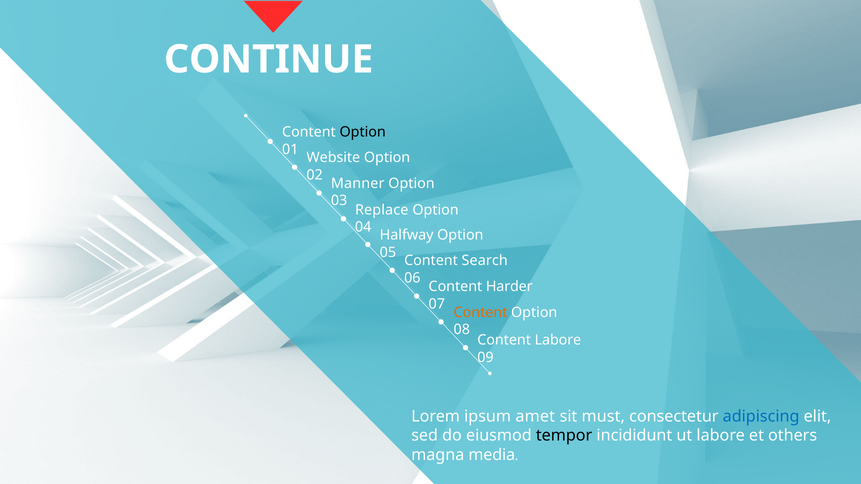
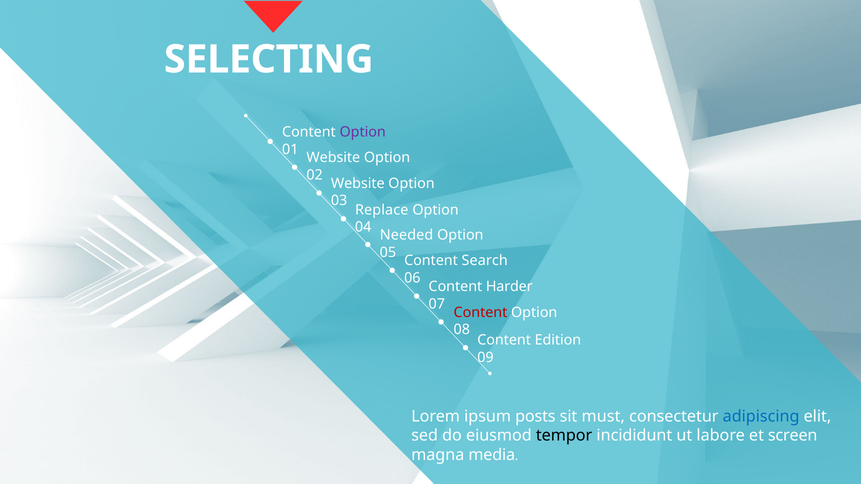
CONTINUE: CONTINUE -> SELECTING
Option at (363, 132) colour: black -> purple
Manner at (358, 183): Manner -> Website
Halfway: Halfway -> Needed
Content at (480, 313) colour: orange -> red
Content Labore: Labore -> Edition
amet: amet -> posts
others: others -> screen
